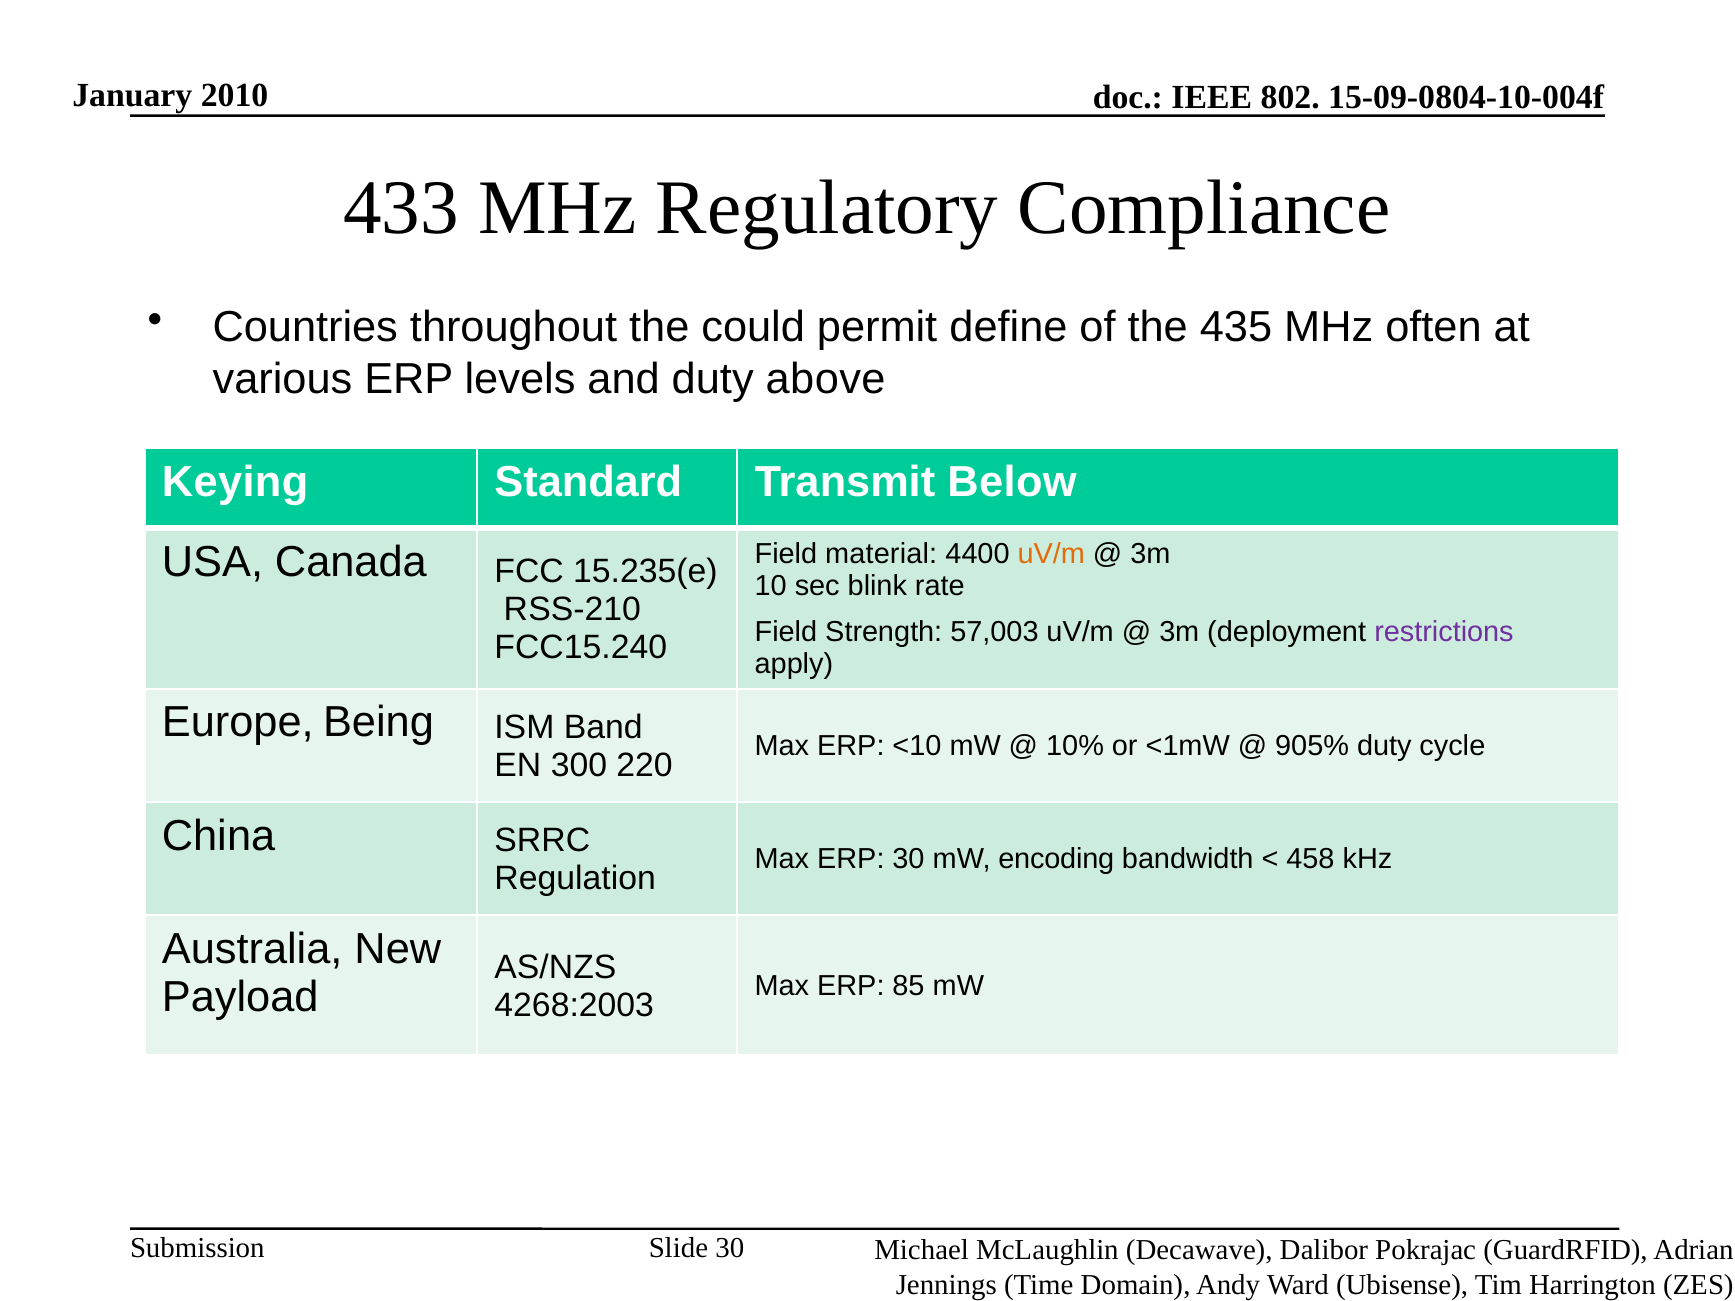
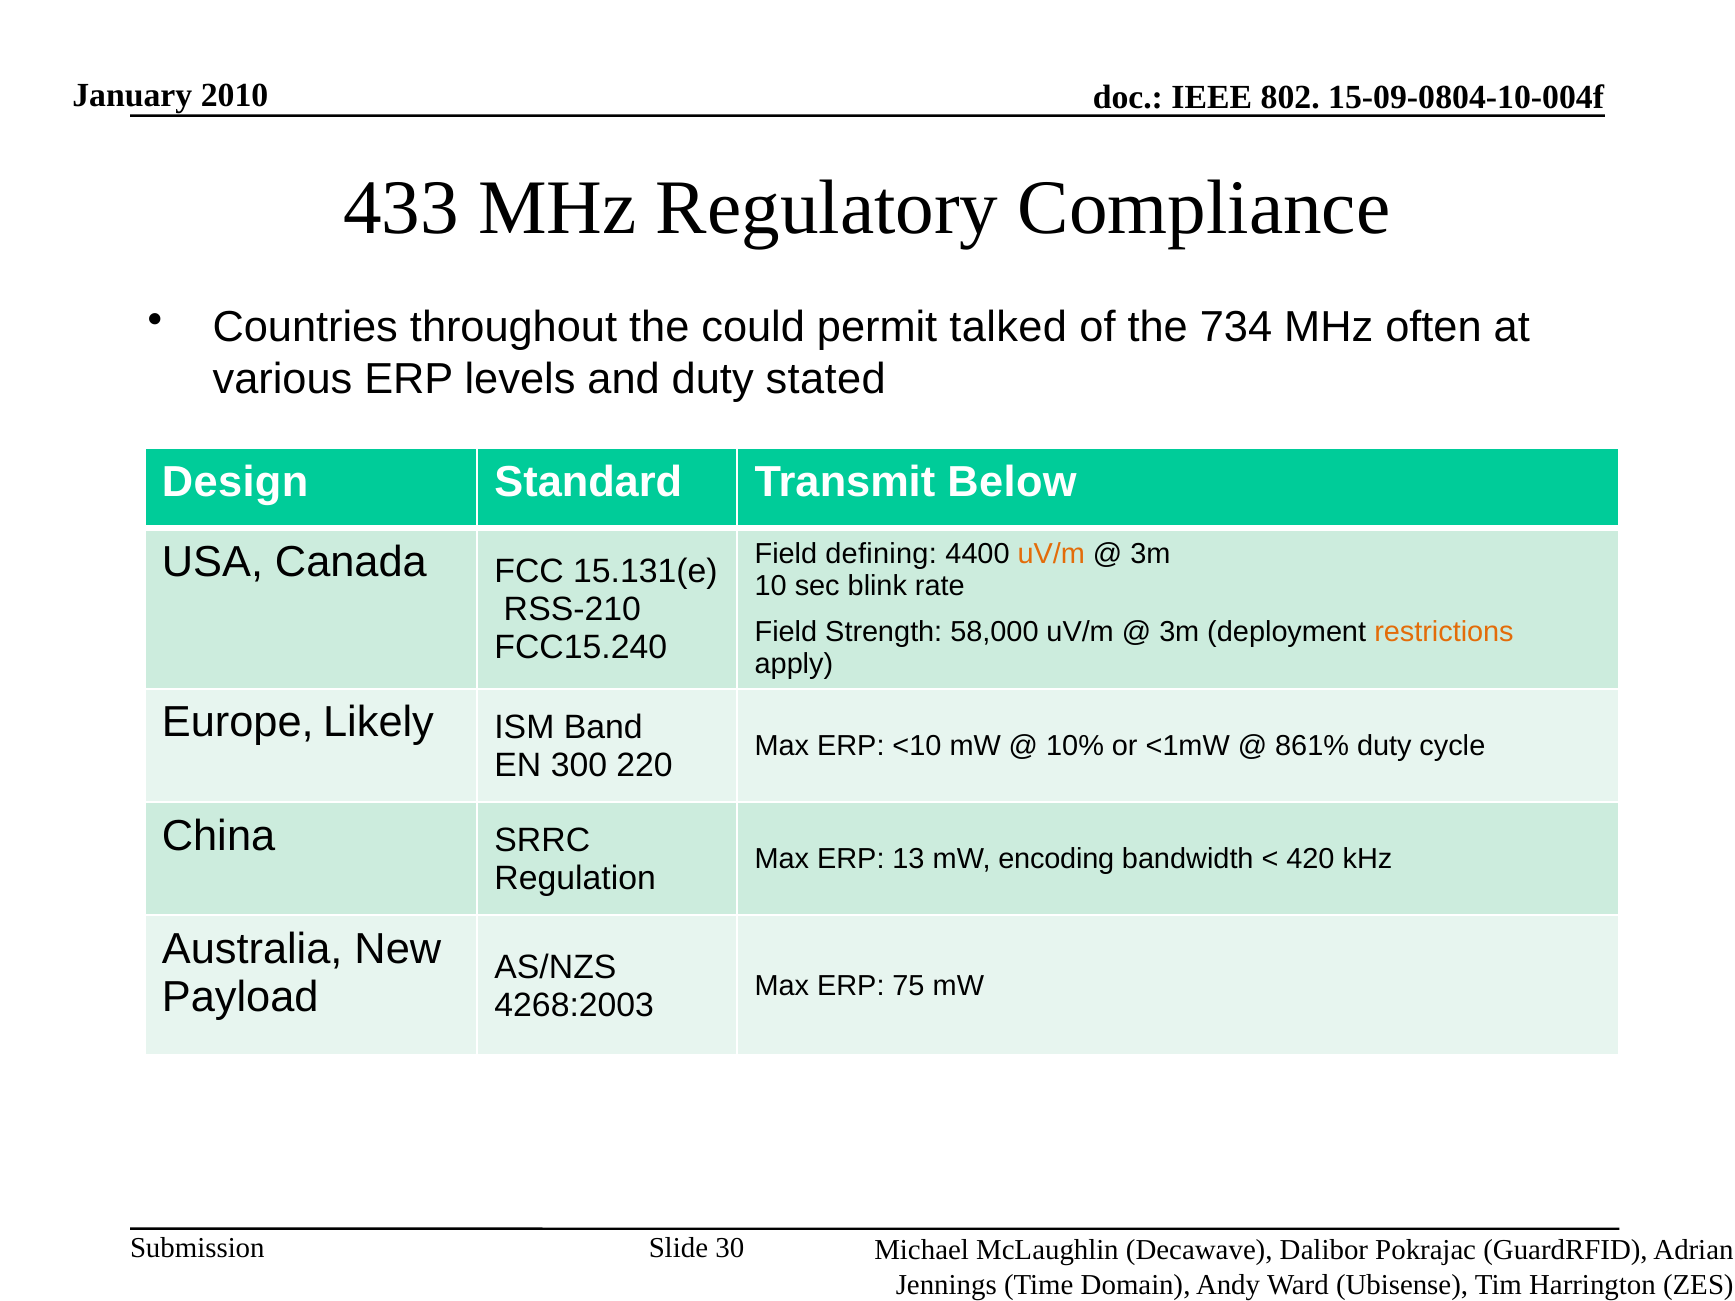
define: define -> talked
435: 435 -> 734
above: above -> stated
Keying: Keying -> Design
material: material -> defining
15.235(e: 15.235(e -> 15.131(e
57,003: 57,003 -> 58,000
restrictions colour: purple -> orange
Being: Being -> Likely
905%: 905% -> 861%
ERP 30: 30 -> 13
458: 458 -> 420
85: 85 -> 75
